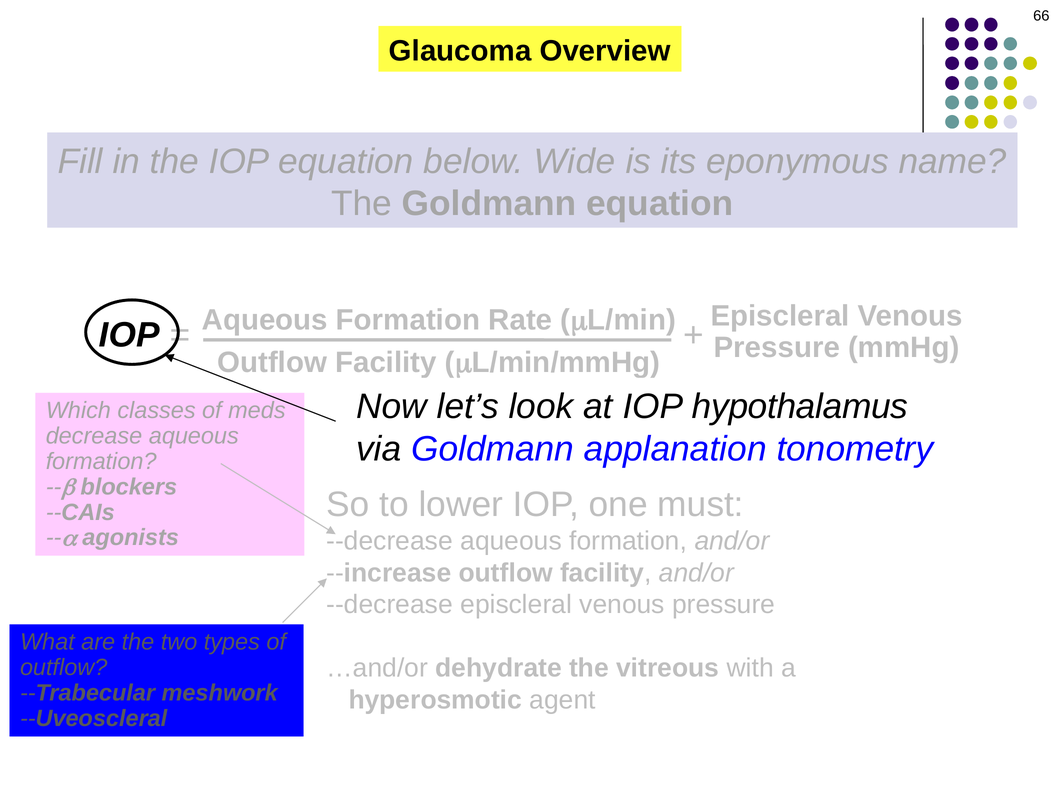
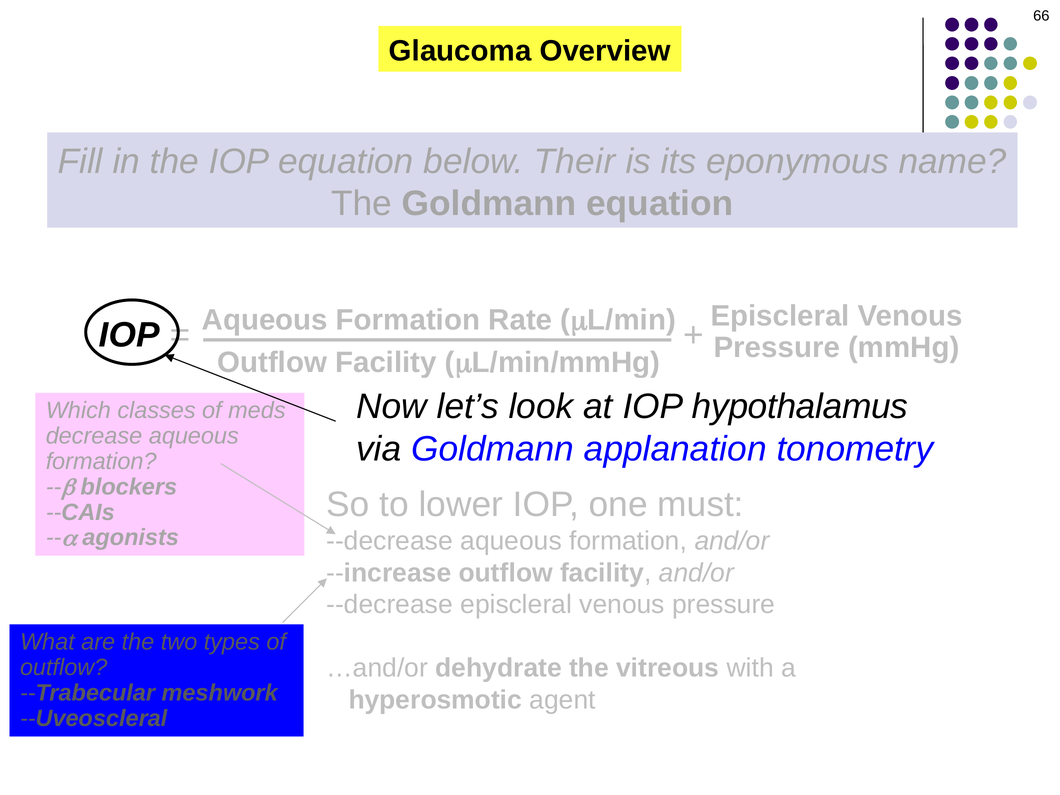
Wide: Wide -> Their
